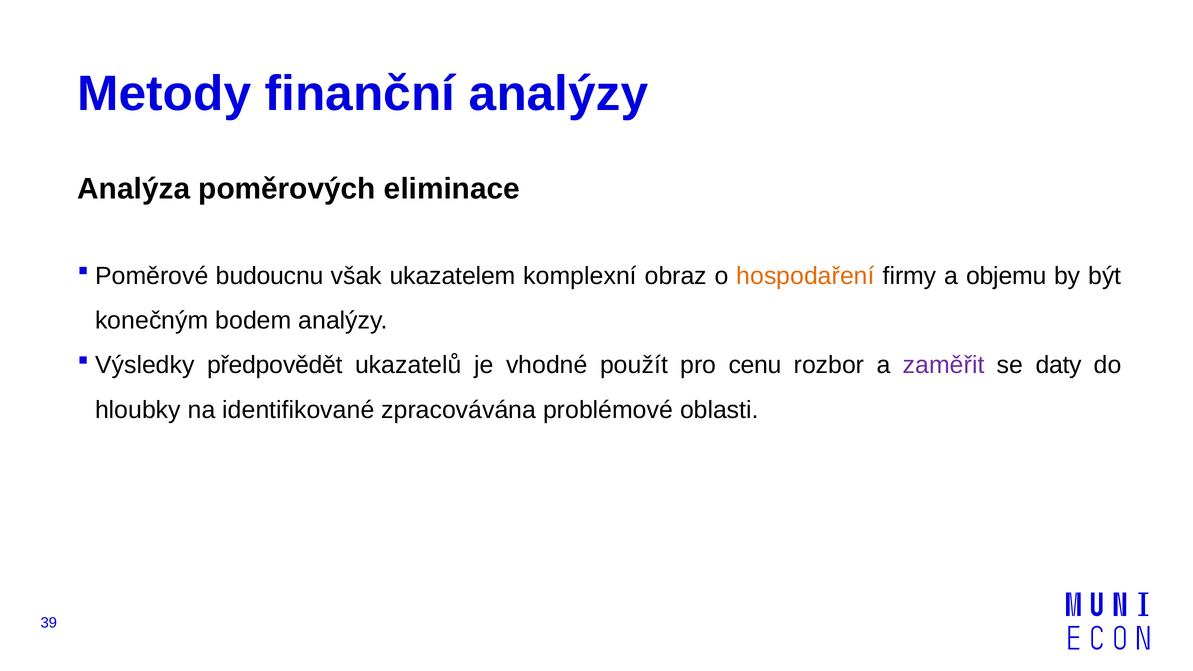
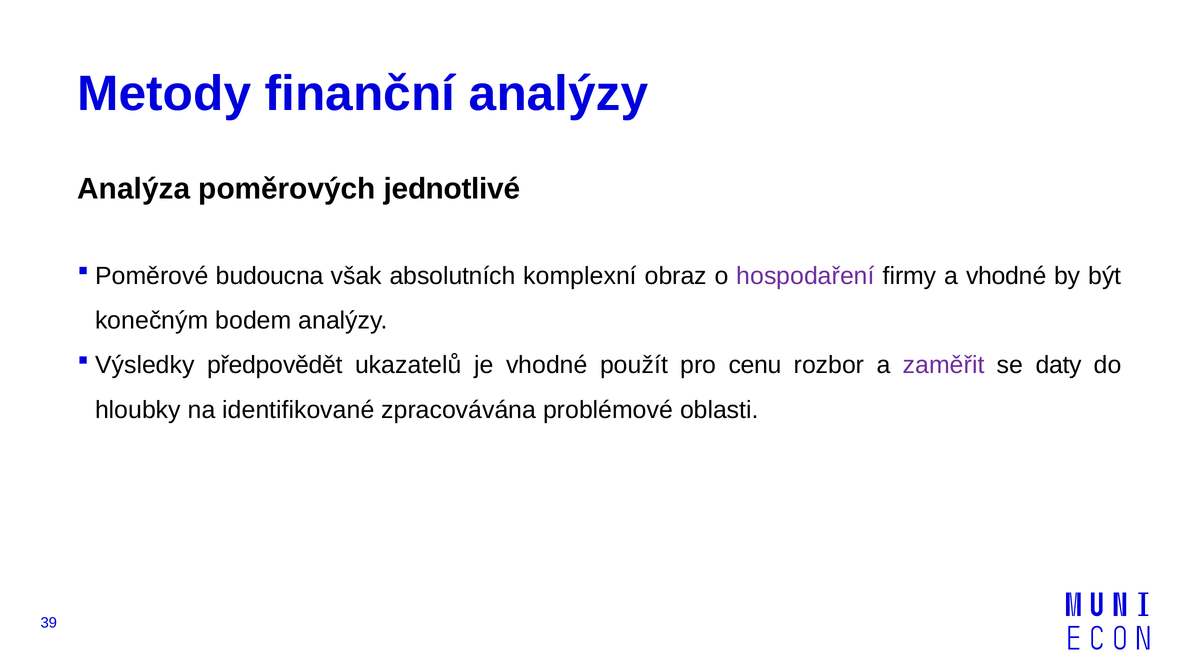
eliminace: eliminace -> jednotlivé
budoucnu: budoucnu -> budoucna
ukazatelem: ukazatelem -> absolutních
hospodaření colour: orange -> purple
a objemu: objemu -> vhodné
